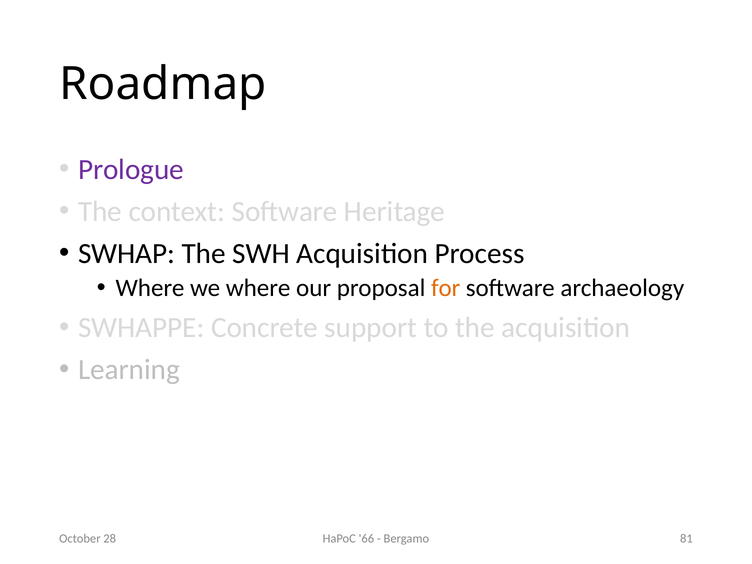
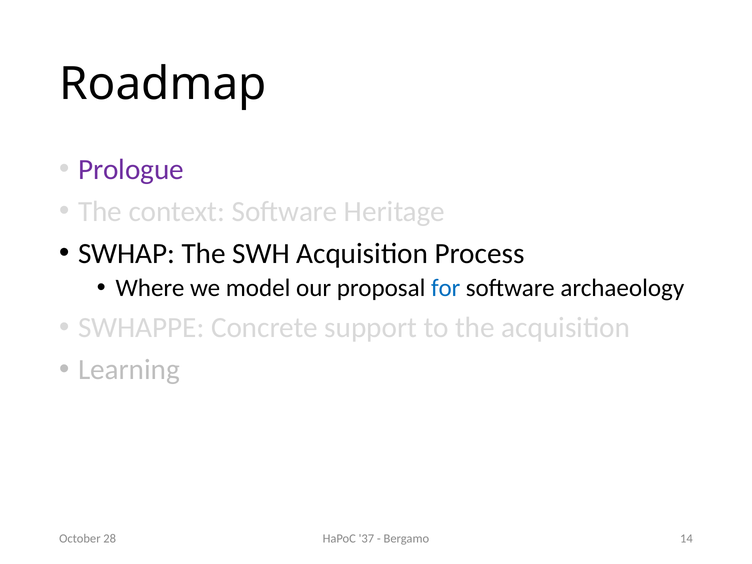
we where: where -> model
for colour: orange -> blue
66: 66 -> 37
81: 81 -> 14
